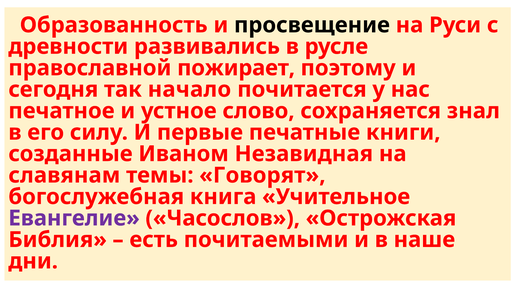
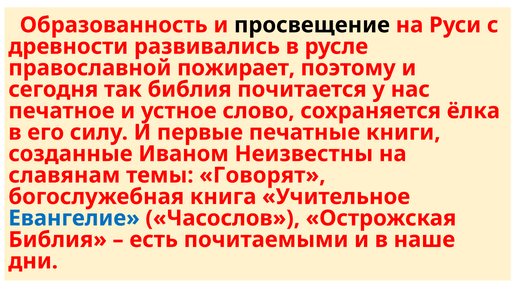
так начало: начало -> библия
знал: знал -> ёлка
Незавидная: Незавидная -> Неизвестны
Евангелие colour: purple -> blue
